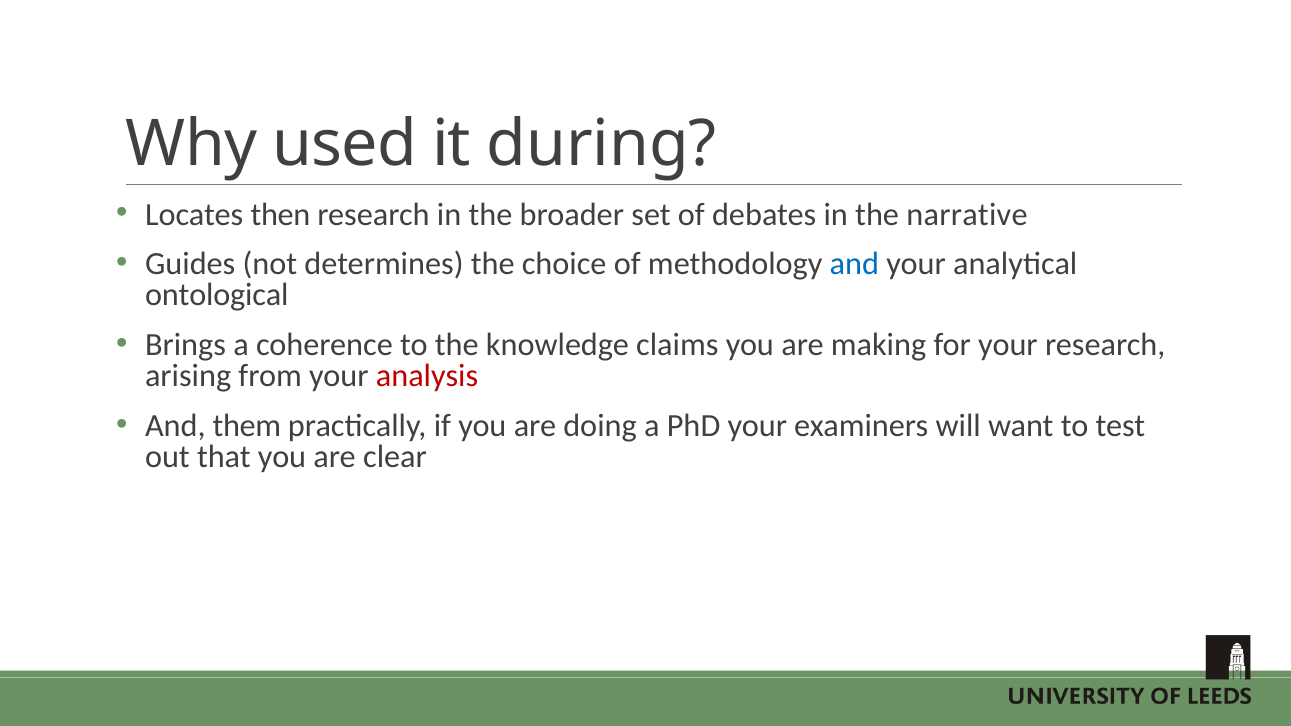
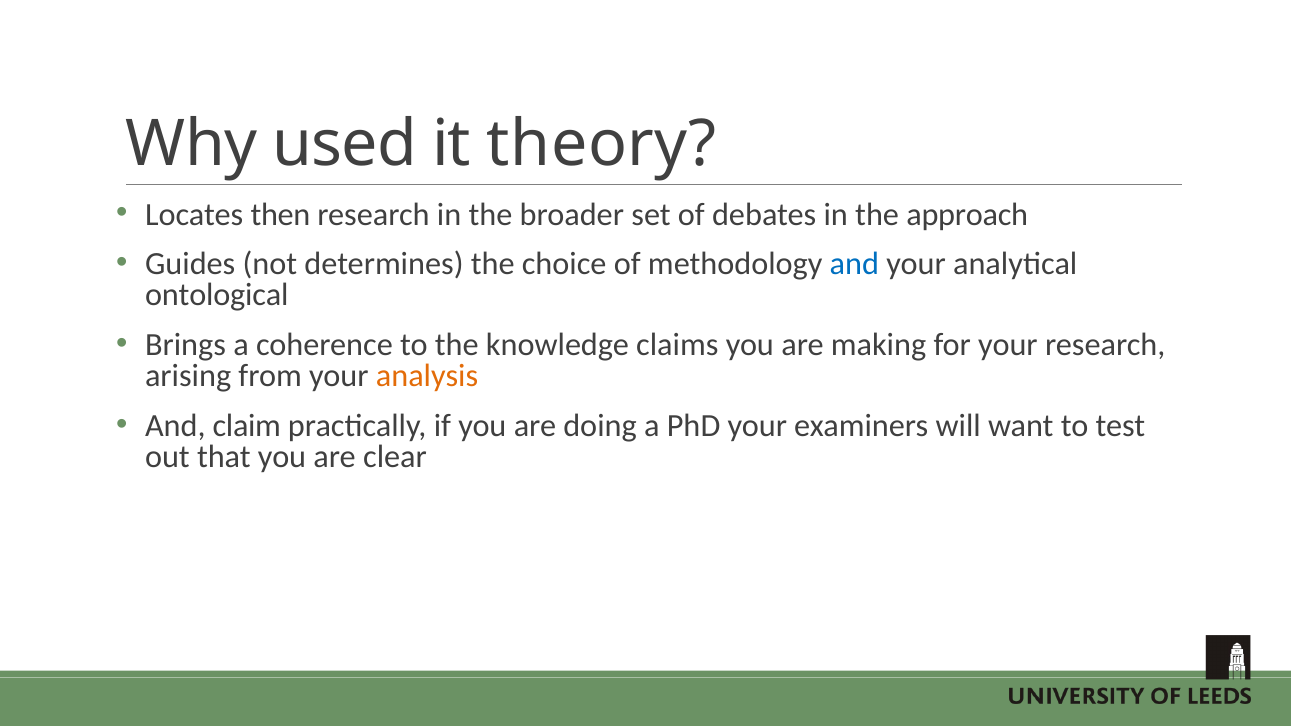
during: during -> theory
narrative: narrative -> approach
analysis colour: red -> orange
them: them -> claim
